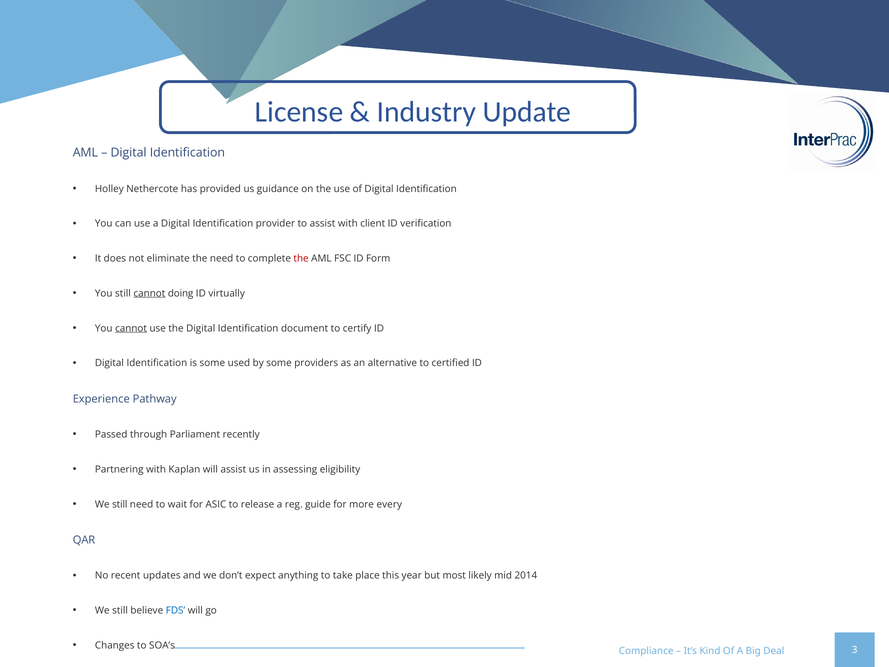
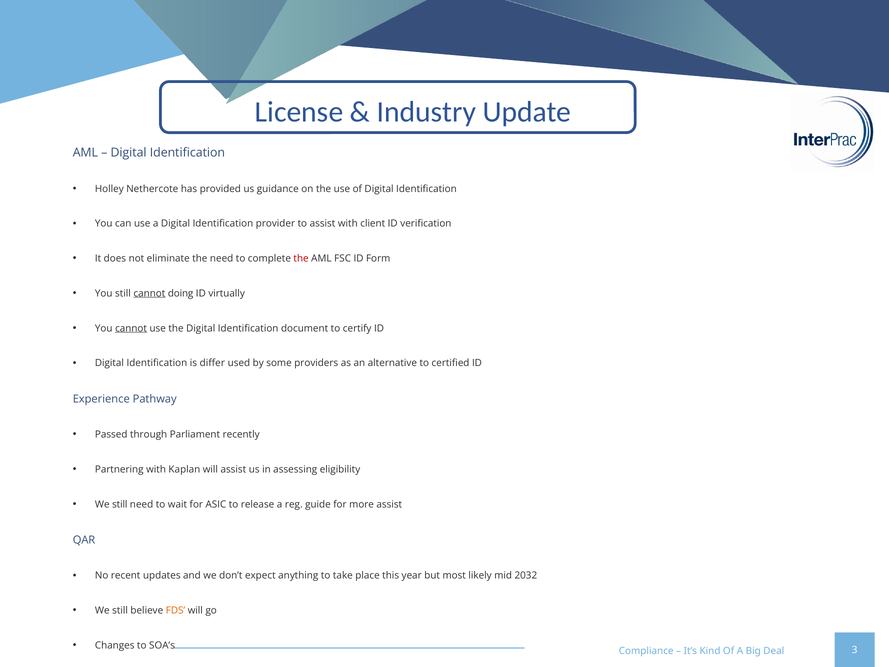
is some: some -> differ
more every: every -> assist
2014: 2014 -> 2032
FDS colour: blue -> orange
